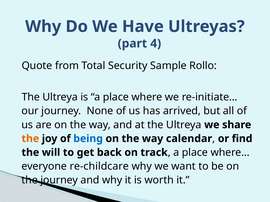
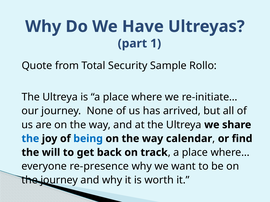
4: 4 -> 1
the at (30, 139) colour: orange -> blue
re-childcare: re-childcare -> re-presence
